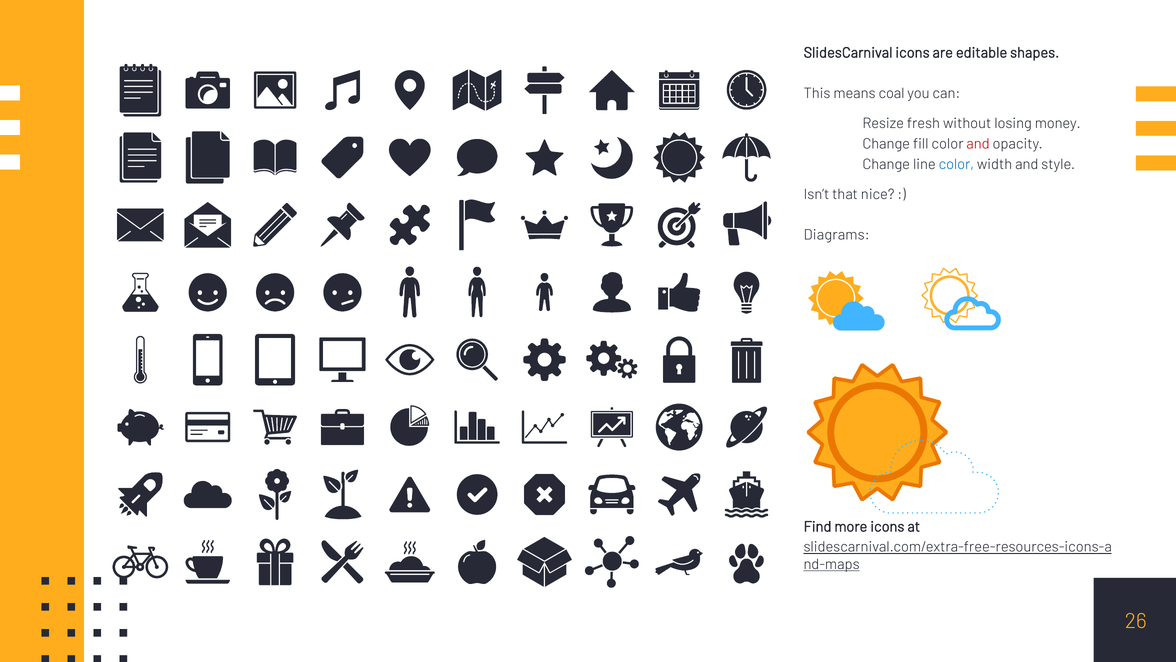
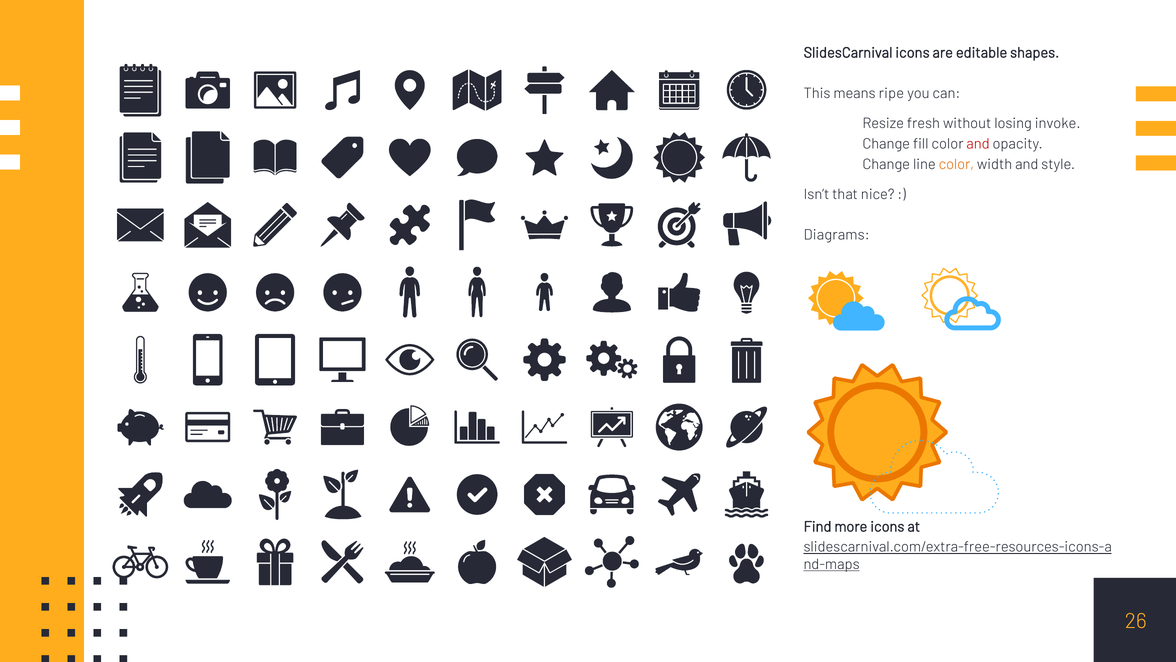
coal: coal -> ripe
money: money -> invoke
color at (956, 164) colour: blue -> orange
